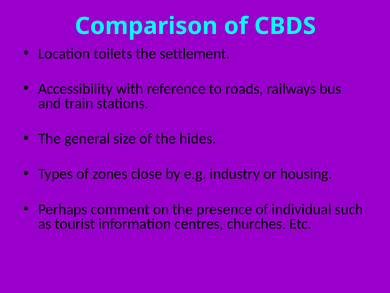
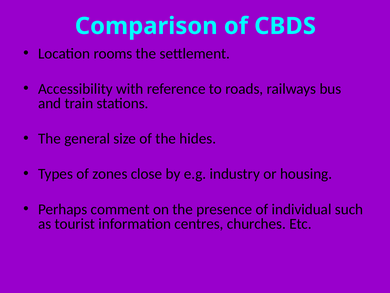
toilets: toilets -> rooms
